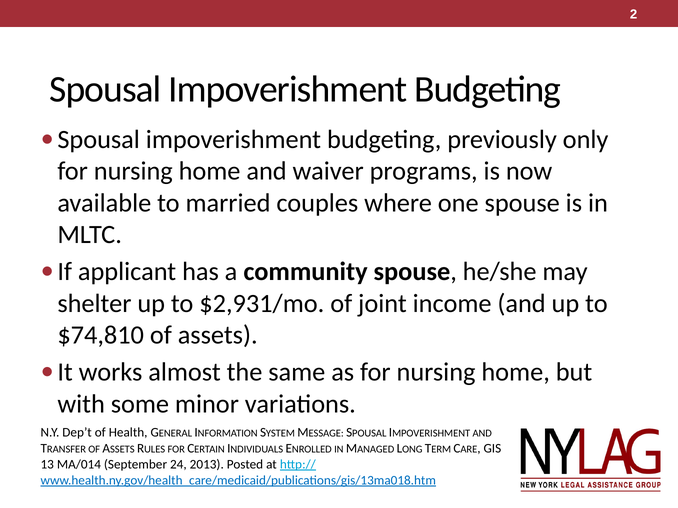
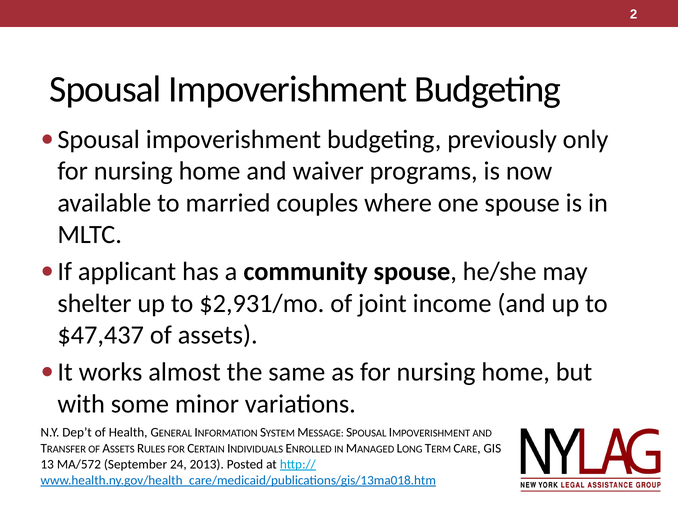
$74,810: $74,810 -> $47,437
MA/014: MA/014 -> MA/572
